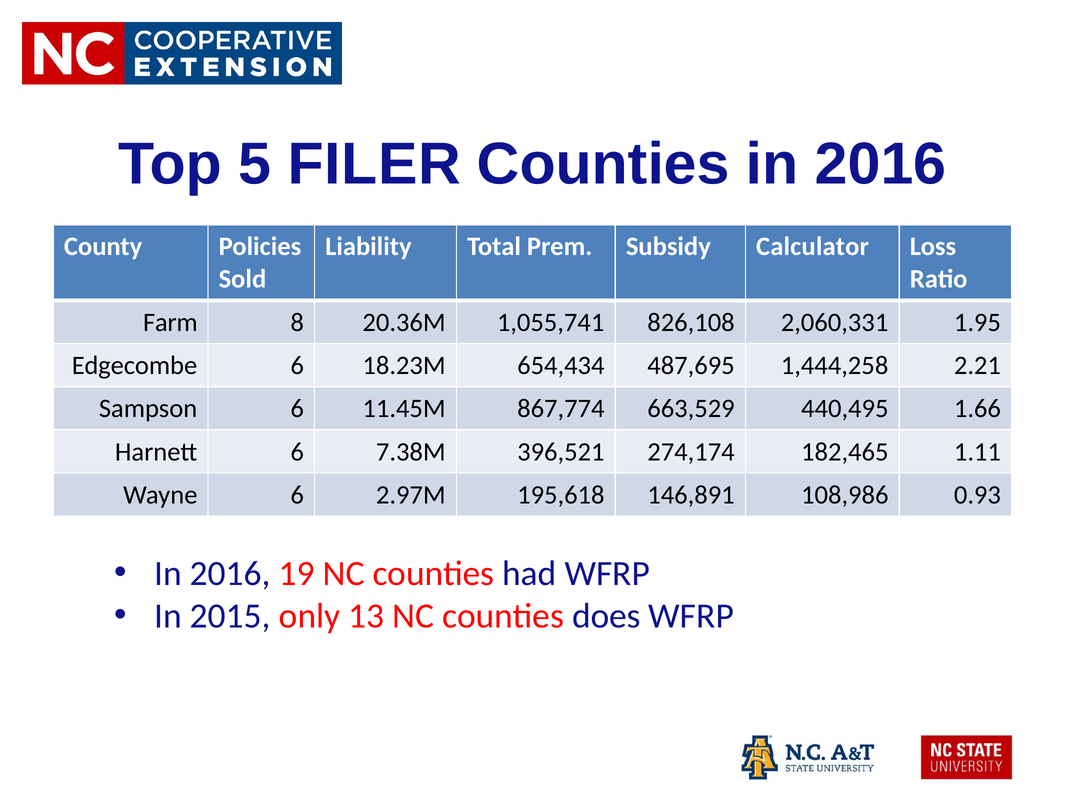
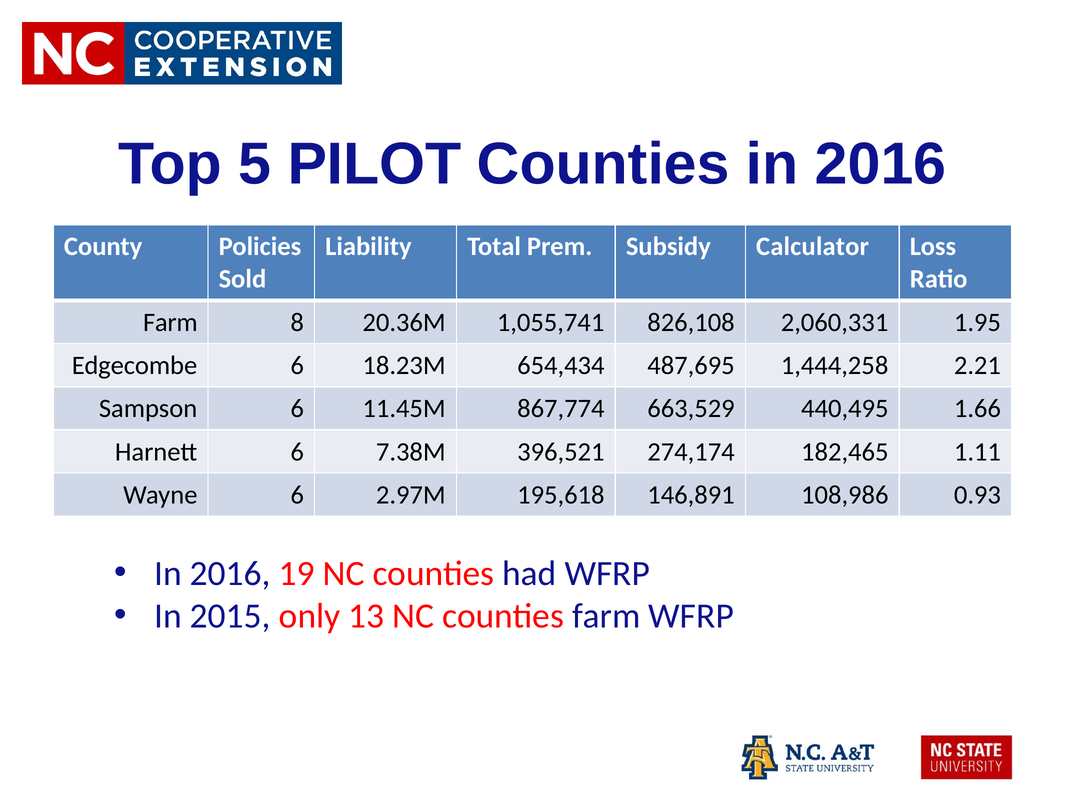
FILER: FILER -> PILOT
counties does: does -> farm
